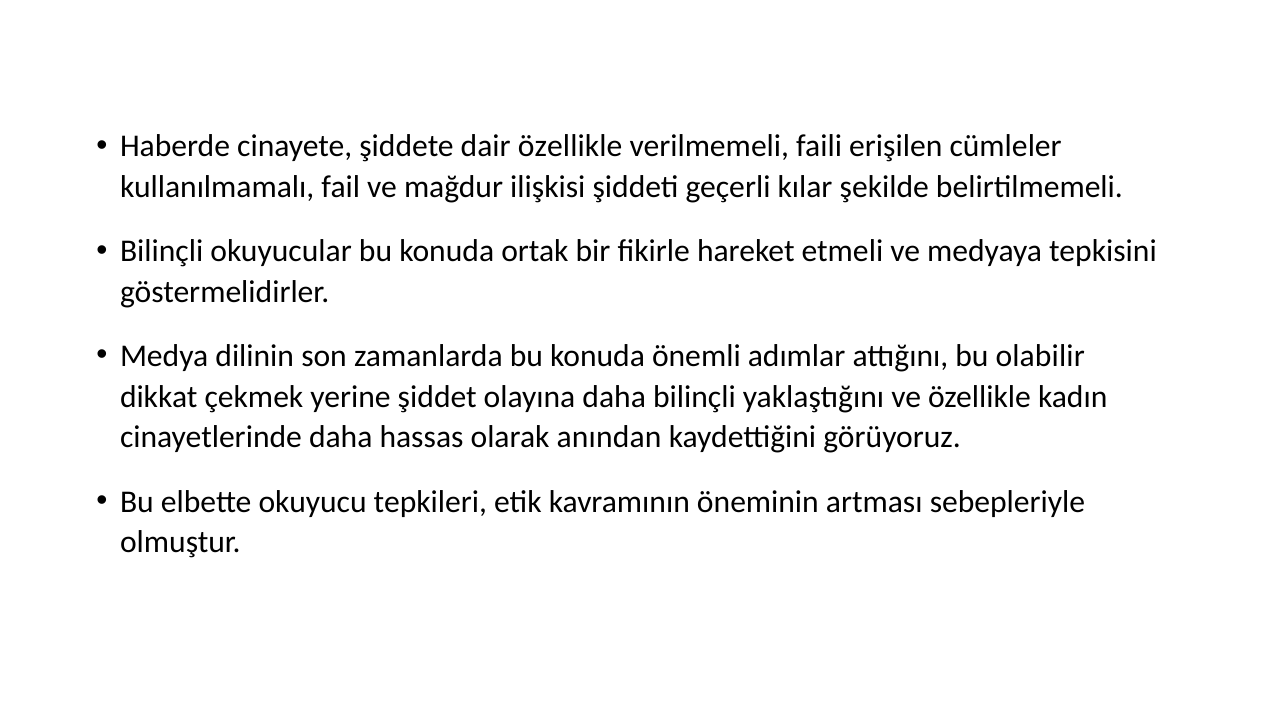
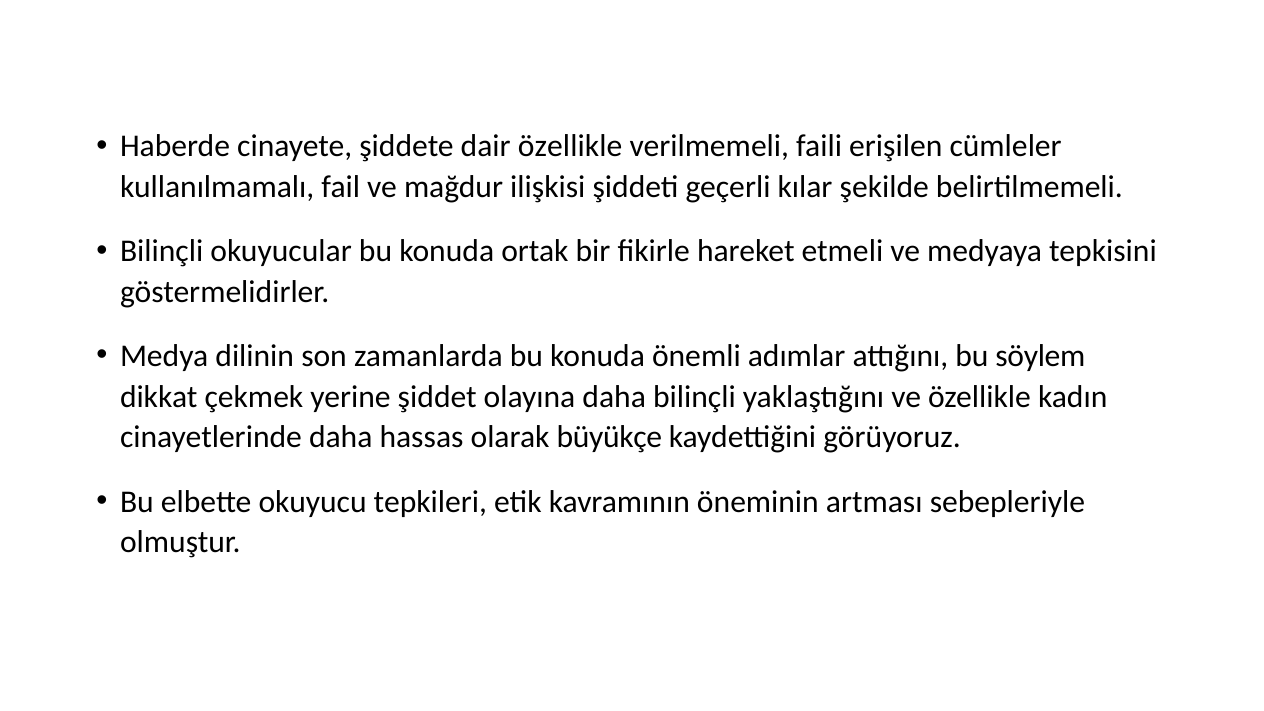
olabilir: olabilir -> söylem
anından: anından -> büyükçe
